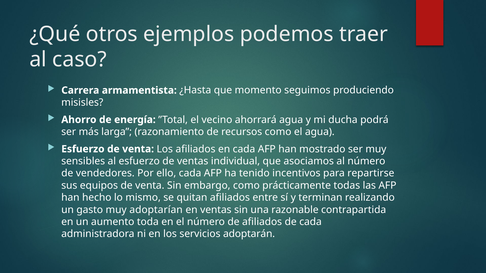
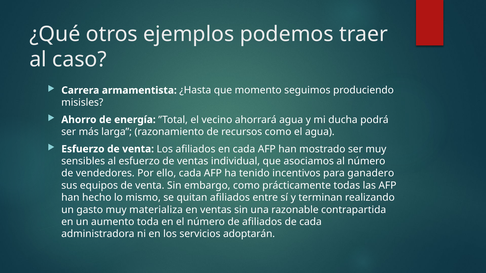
repartirse: repartirse -> ganadero
adoptarían: adoptarían -> materializa
